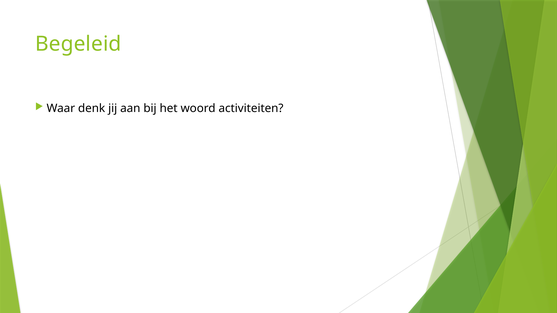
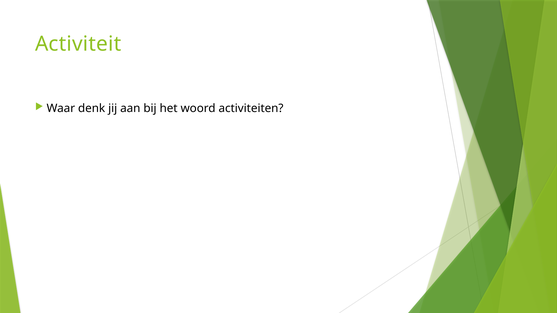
Begeleid: Begeleid -> Activiteit
